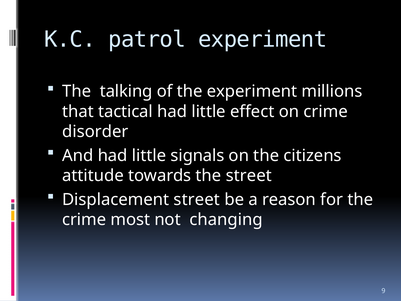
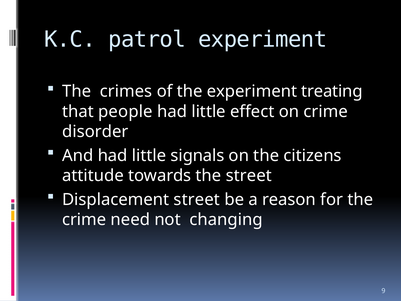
talking: talking -> crimes
millions: millions -> treating
tactical: tactical -> people
most: most -> need
